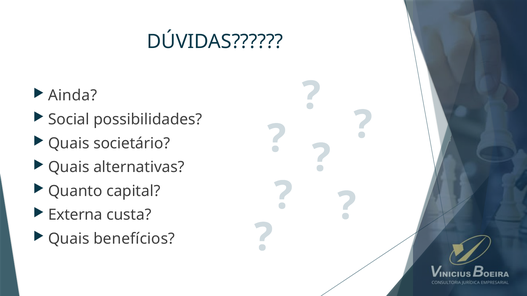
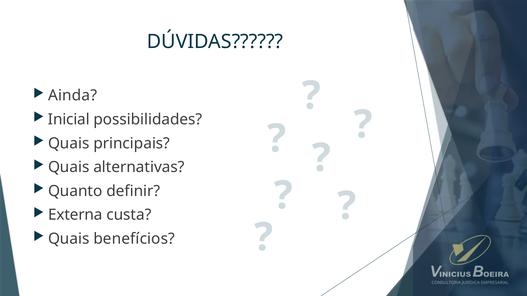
Social: Social -> Inicial
societário: societário -> principais
capital: capital -> definir
